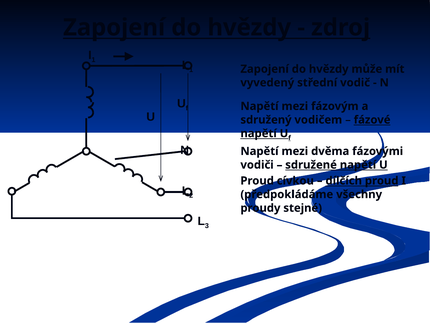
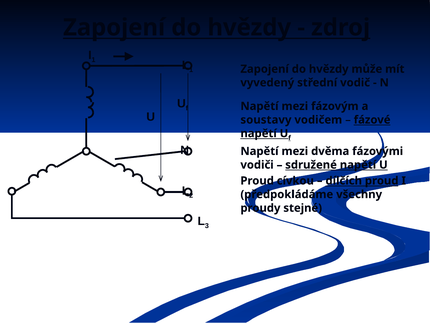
sdružený: sdružený -> soustavy
